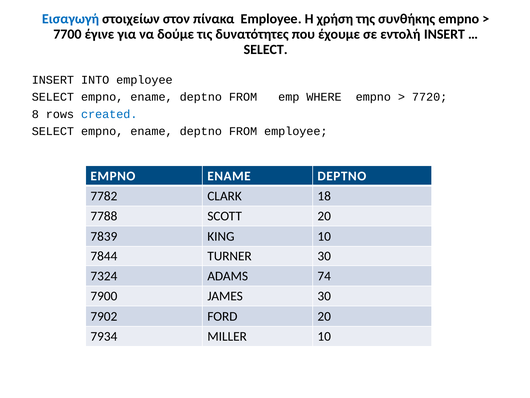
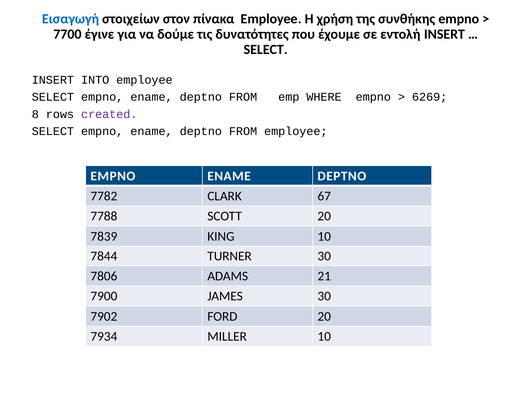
7720: 7720 -> 6269
created colour: blue -> purple
18: 18 -> 67
7324: 7324 -> 7806
74: 74 -> 21
